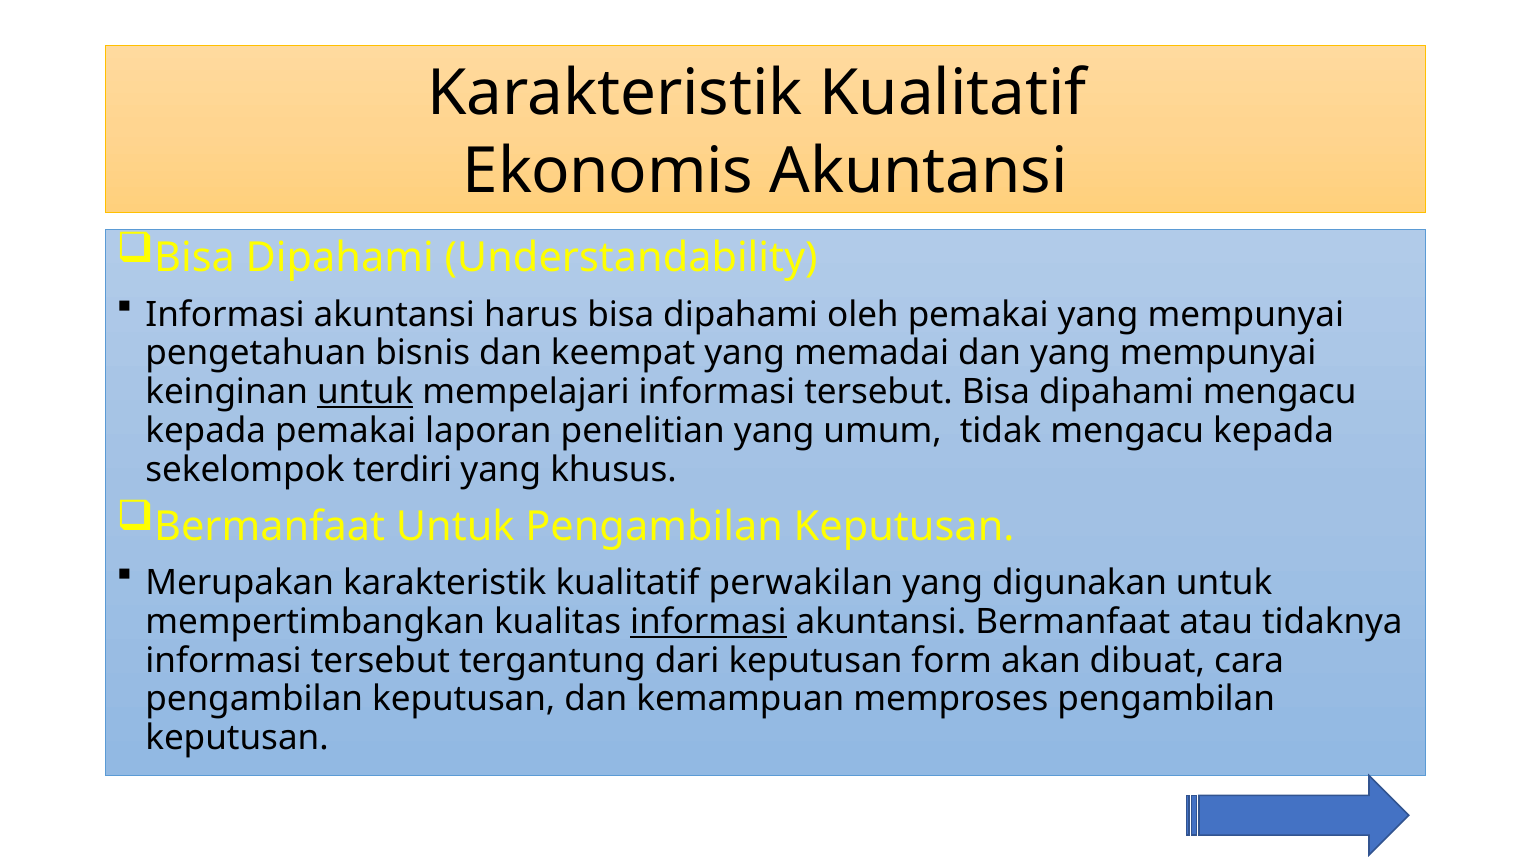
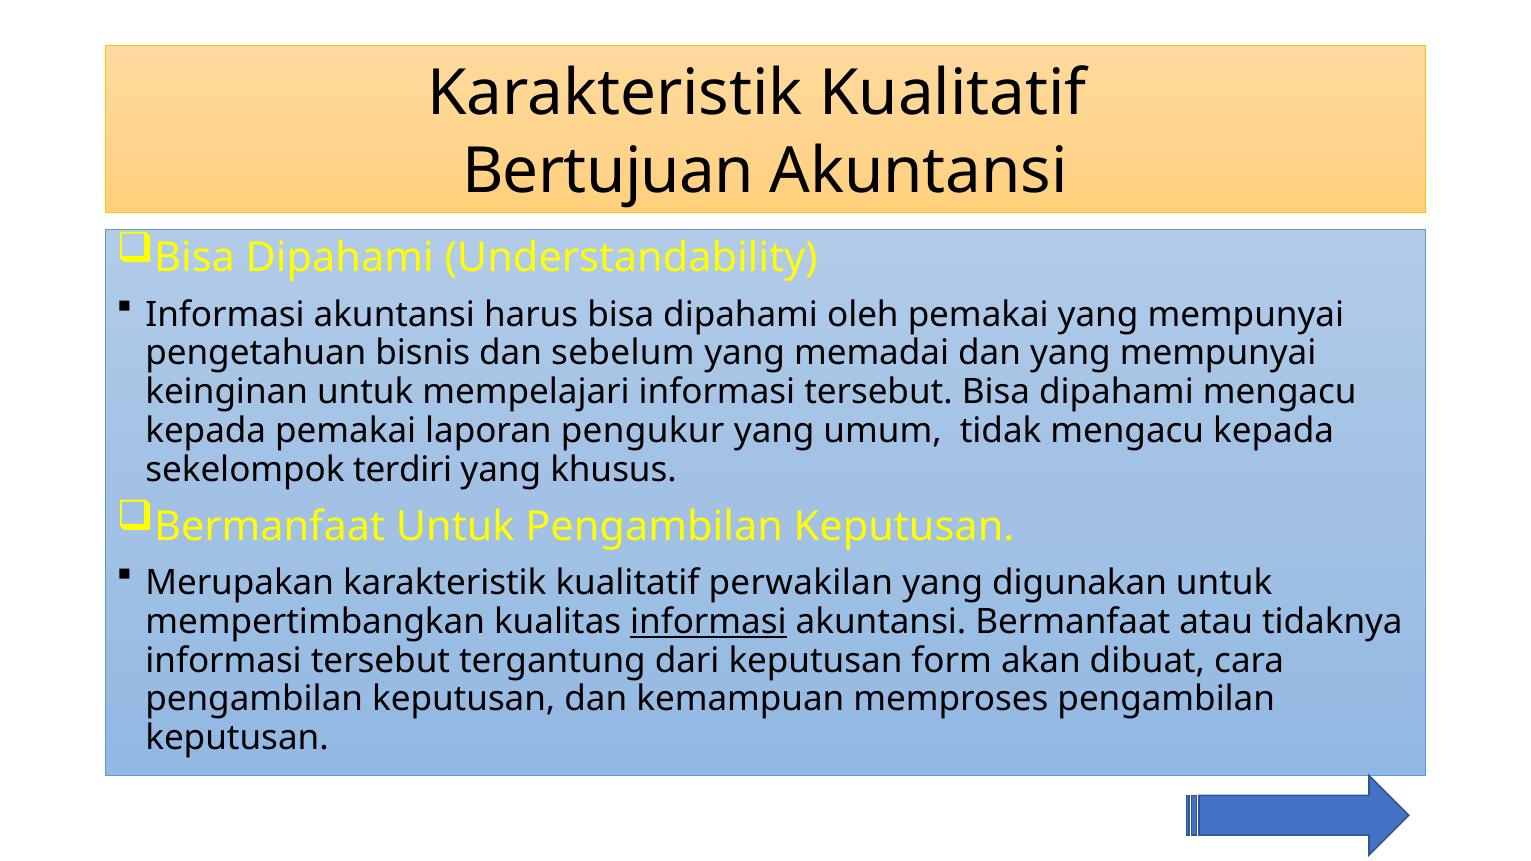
Ekonomis: Ekonomis -> Bertujuan
keempat: keempat -> sebelum
untuk at (365, 392) underline: present -> none
penelitian: penelitian -> pengukur
